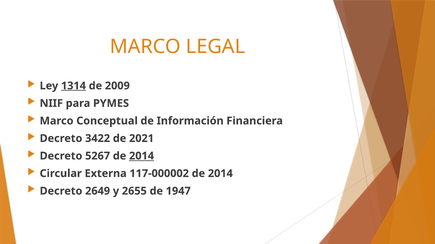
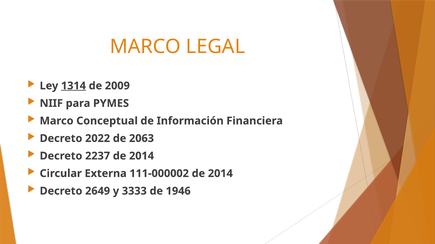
3422: 3422 -> 2022
2021: 2021 -> 2063
5267: 5267 -> 2237
2014 at (142, 156) underline: present -> none
117-000002: 117-000002 -> 111-000002
2655: 2655 -> 3333
1947: 1947 -> 1946
